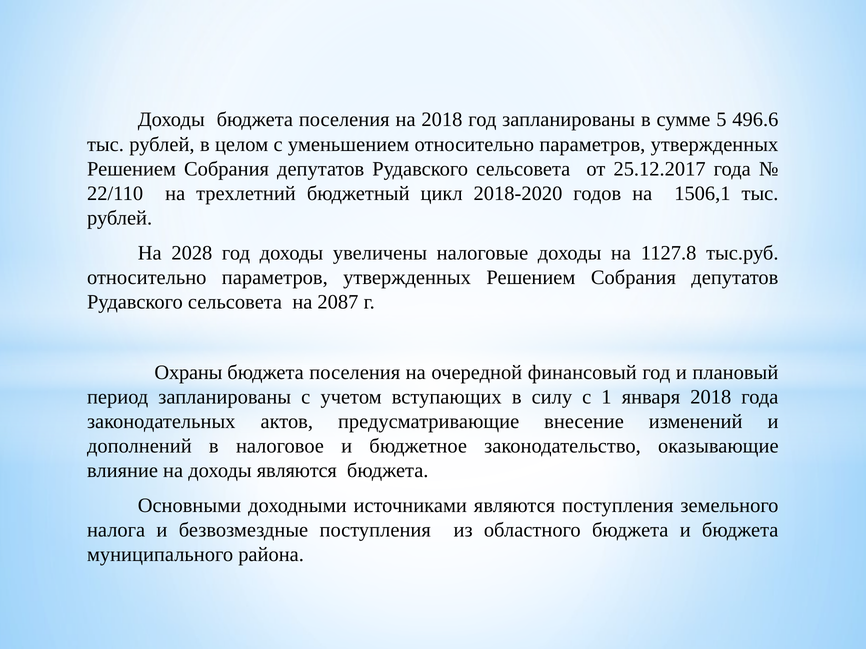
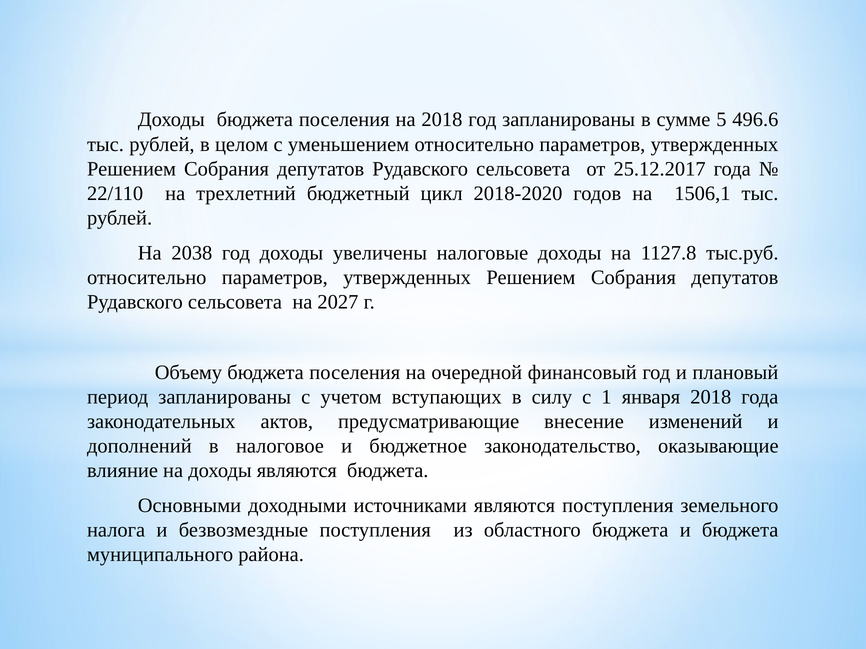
2028: 2028 -> 2038
2087: 2087 -> 2027
Охраны: Охраны -> Объему
